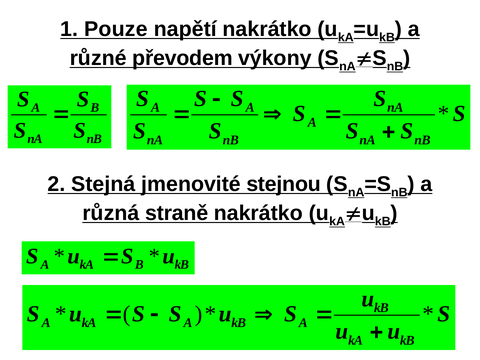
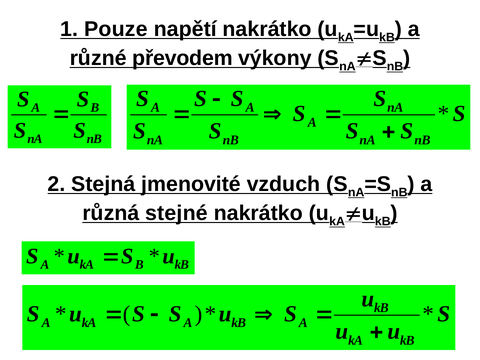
stejnou: stejnou -> vzduch
straně: straně -> stejné
